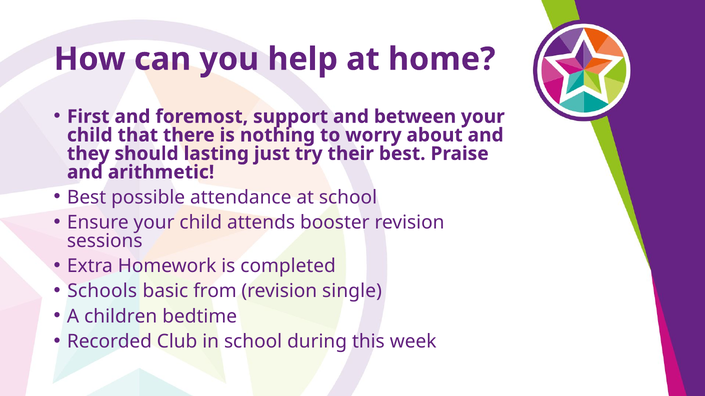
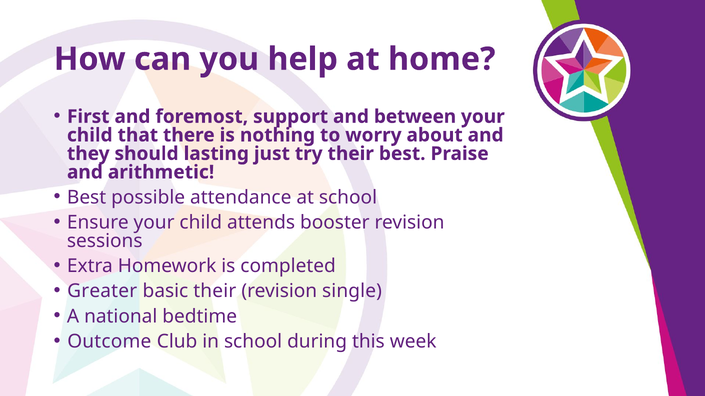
Schools: Schools -> Greater
basic from: from -> their
children: children -> national
Recorded: Recorded -> Outcome
